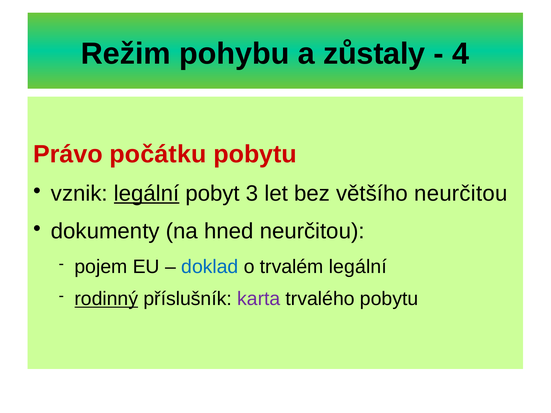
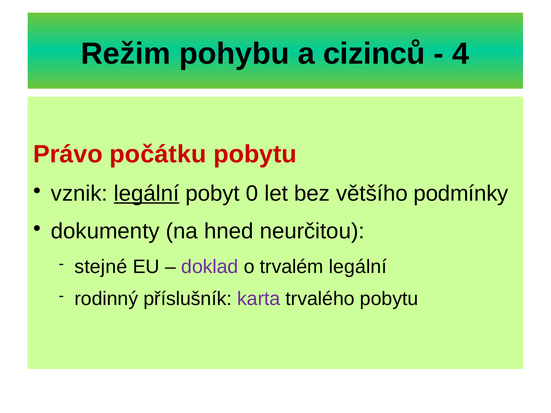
zůstaly: zůstaly -> cizinců
3: 3 -> 0
většího neurčitou: neurčitou -> podmínky
pojem: pojem -> stejné
doklad colour: blue -> purple
rodinný underline: present -> none
